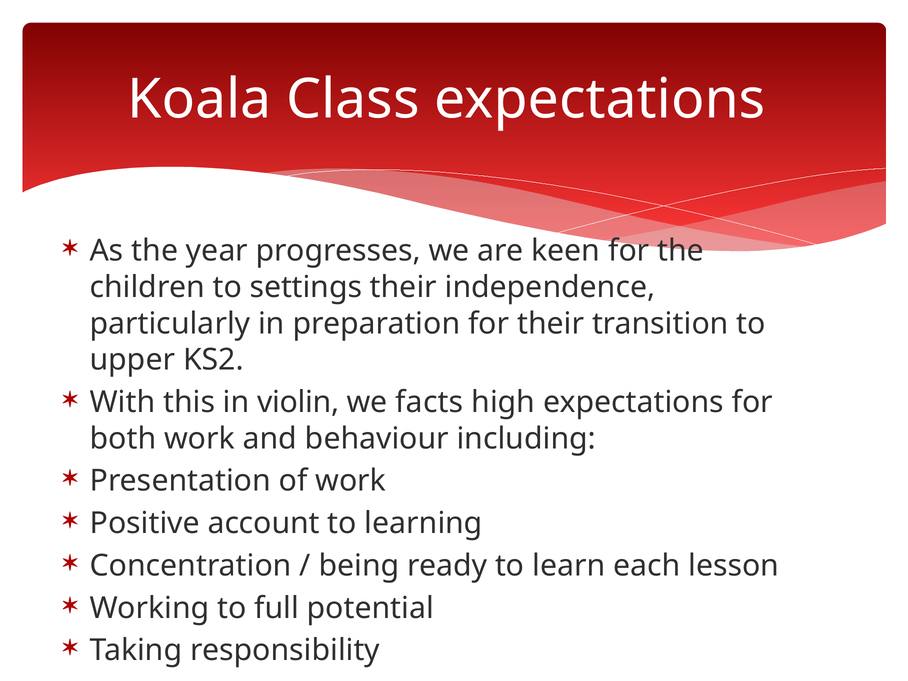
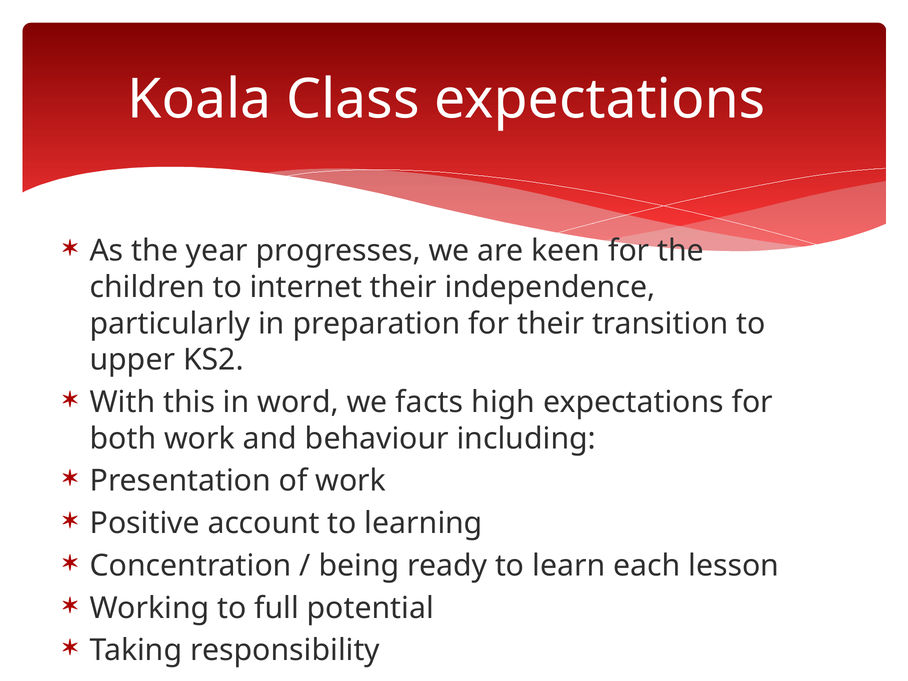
settings: settings -> internet
violin: violin -> word
